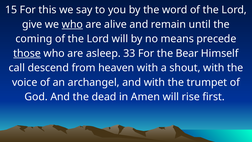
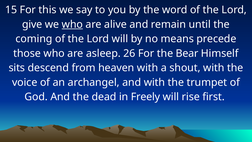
those underline: present -> none
33: 33 -> 26
call: call -> sits
Amen: Amen -> Freely
